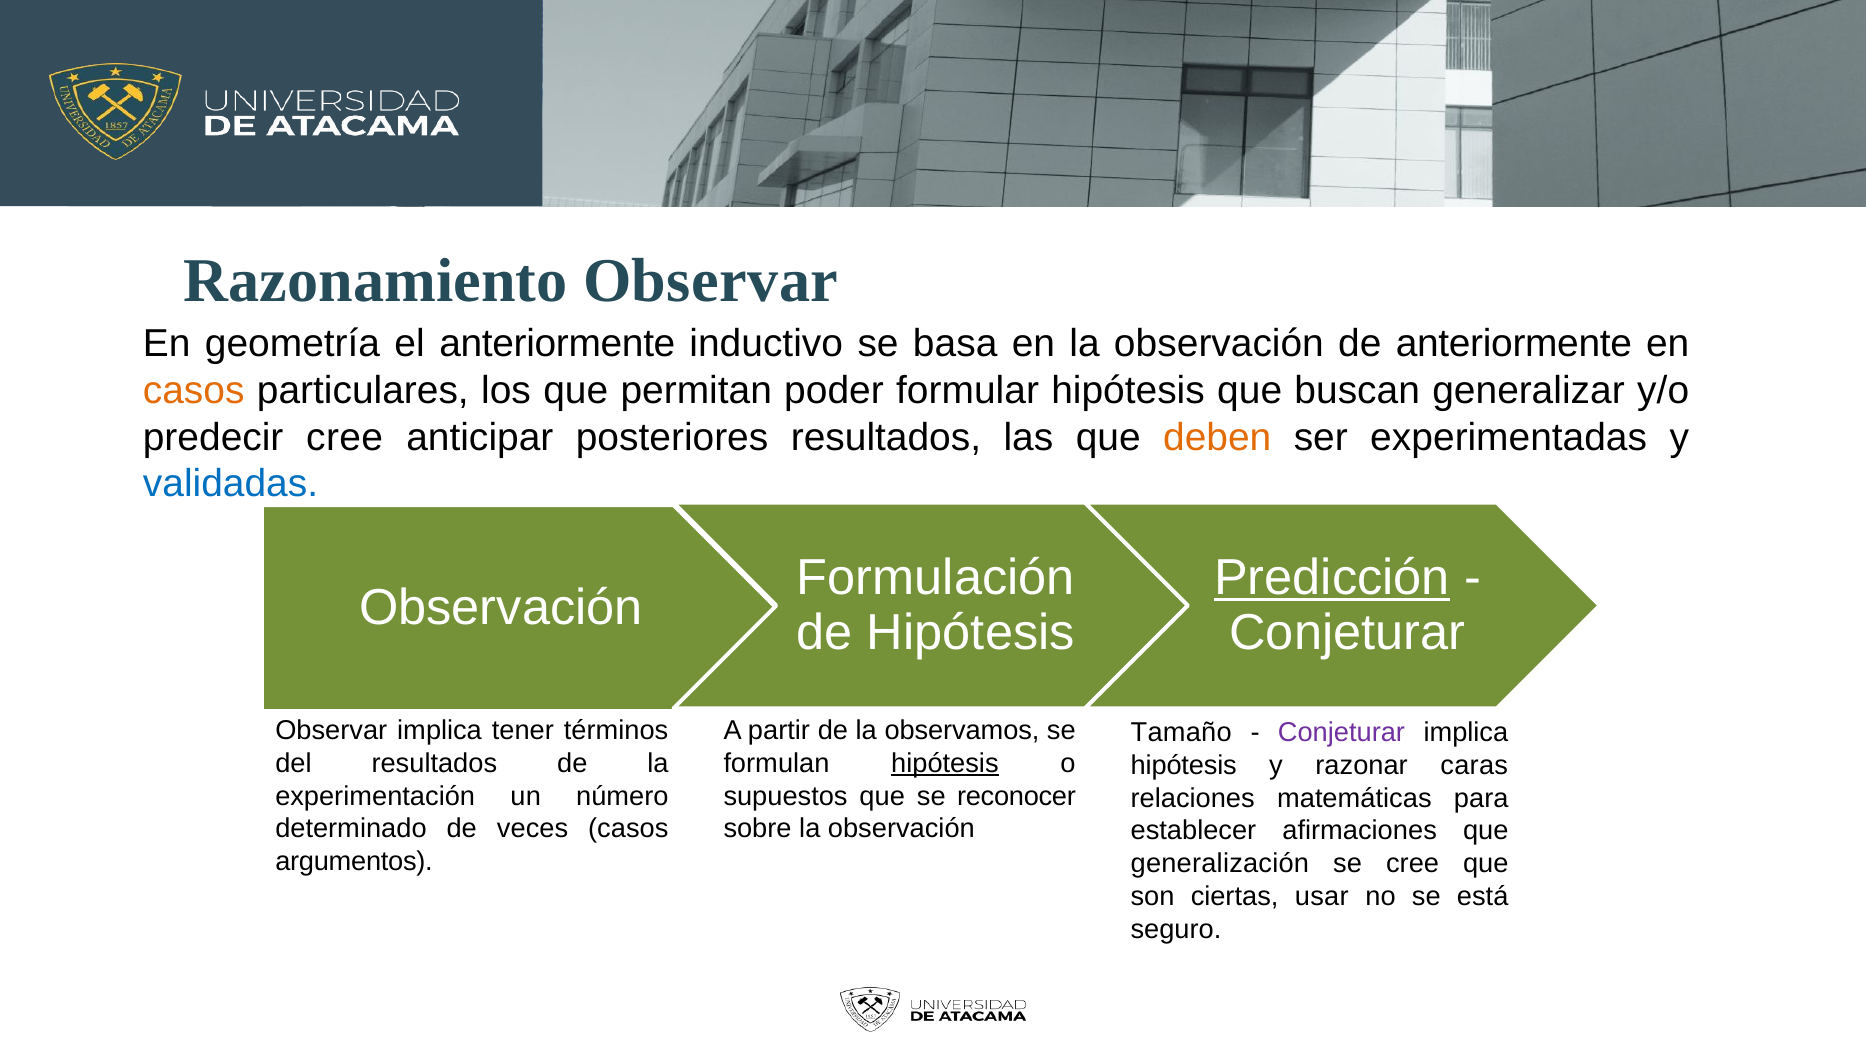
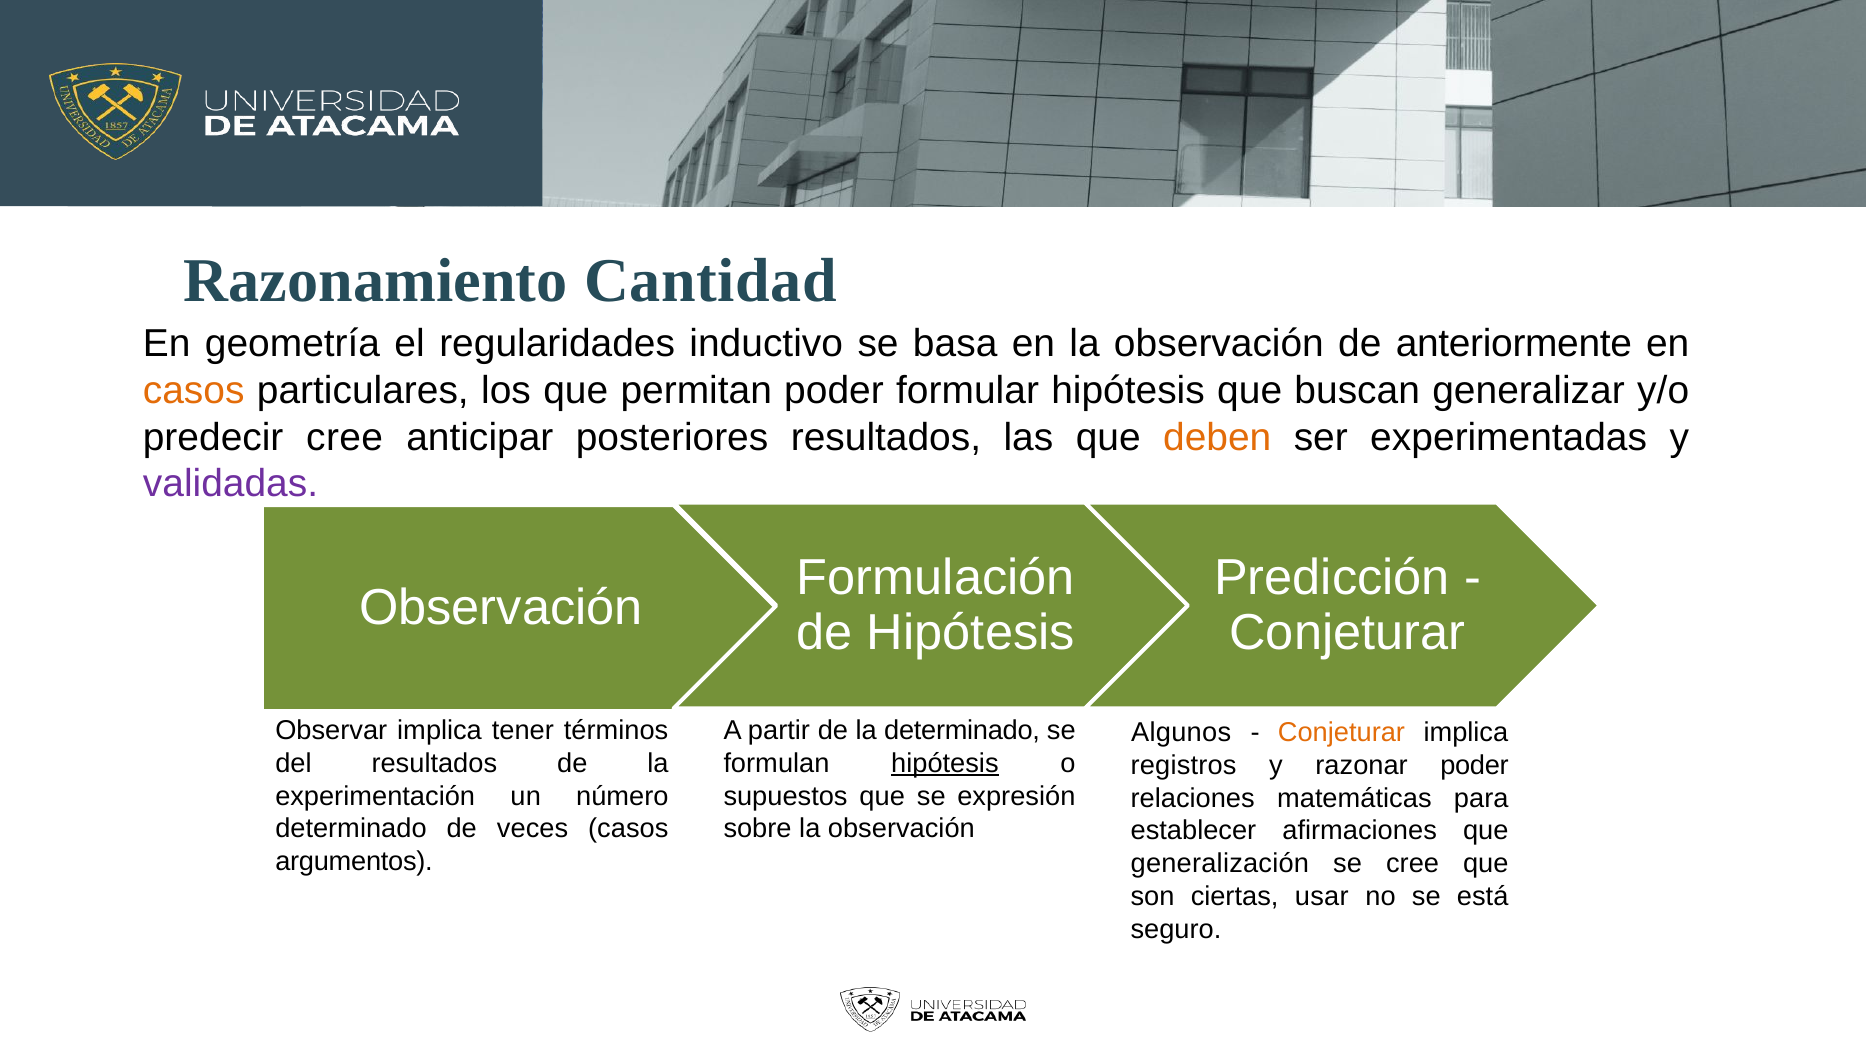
Razonamiento Observar: Observar -> Cantidad
el anteriormente: anteriormente -> regularidades
validadas colour: blue -> purple
Predicción underline: present -> none
la observamos: observamos -> determinado
Tamaño: Tamaño -> Algunos
Conjeturar at (1341, 733) colour: purple -> orange
hipótesis at (1184, 765): hipótesis -> registros
razonar caras: caras -> poder
reconocer: reconocer -> expresión
